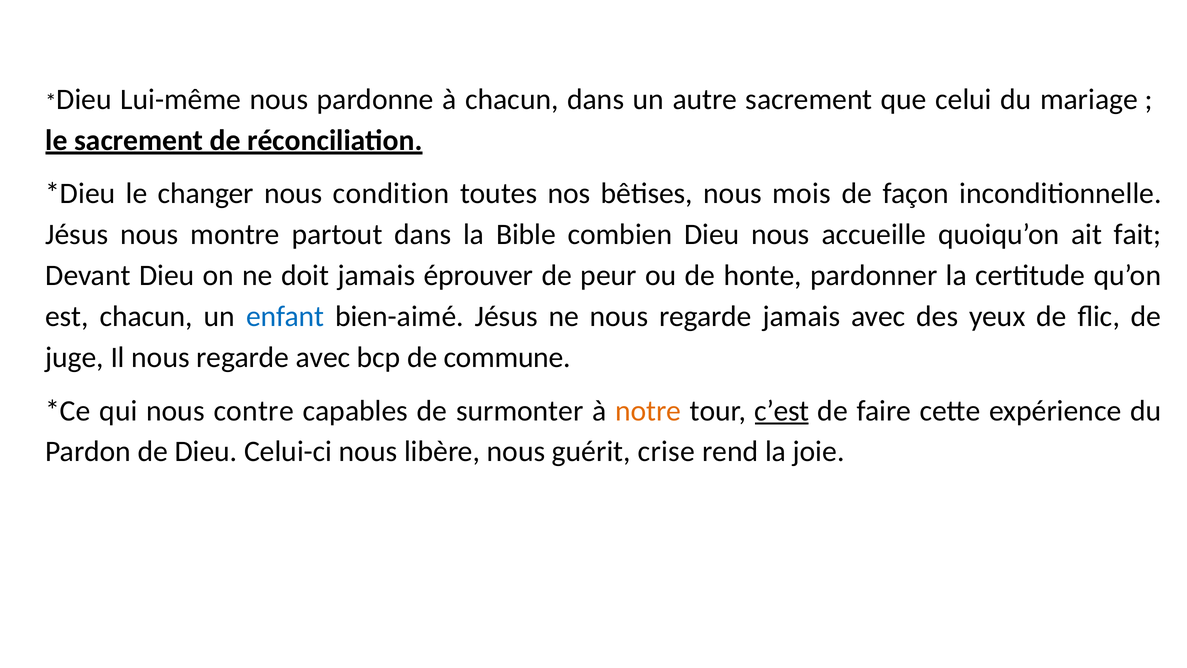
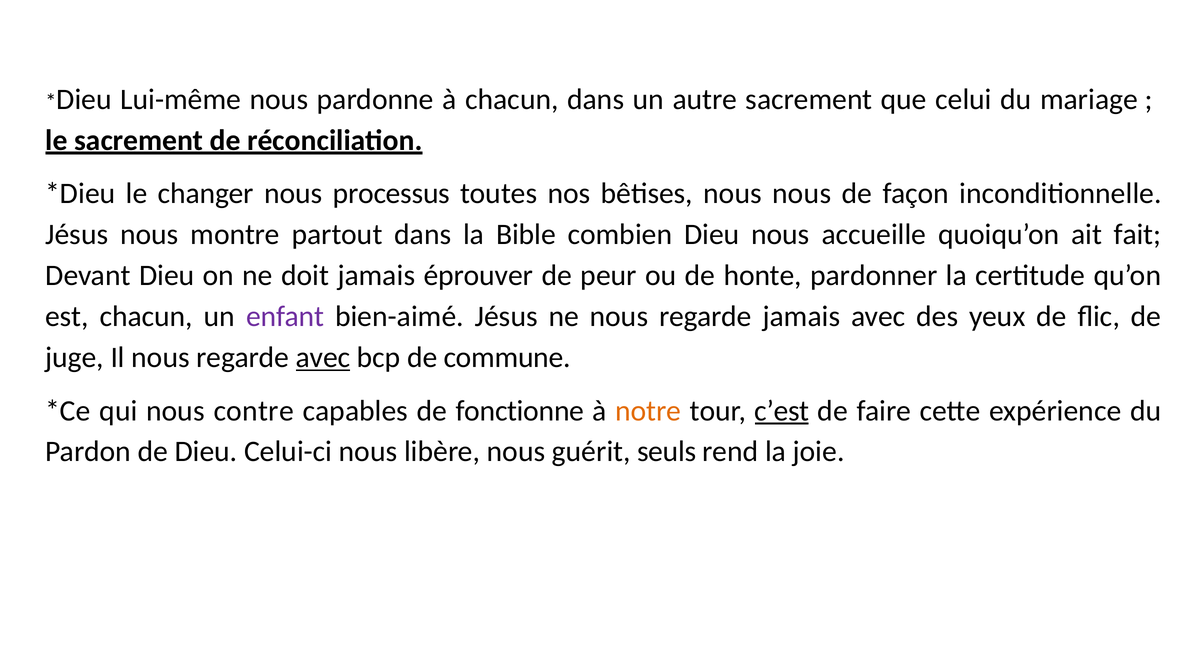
condition: condition -> processus
nous mois: mois -> nous
enfant colour: blue -> purple
avec at (323, 357) underline: none -> present
surmonter: surmonter -> fonctionne
crise: crise -> seuls
